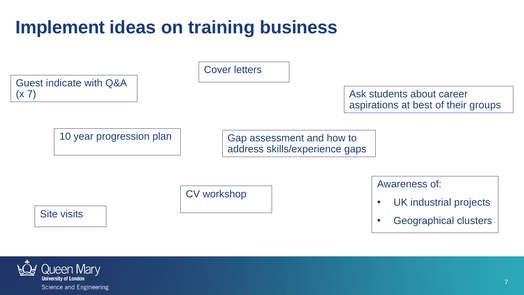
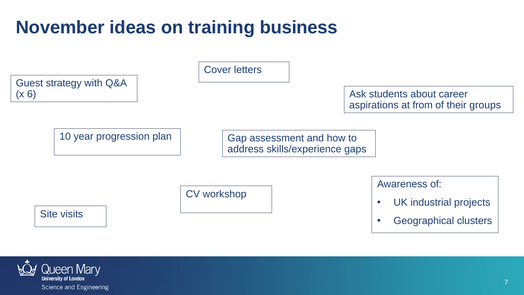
Implement: Implement -> November
indicate: indicate -> strategy
x 7: 7 -> 6
best: best -> from
